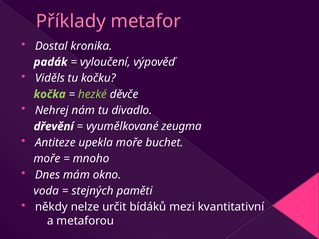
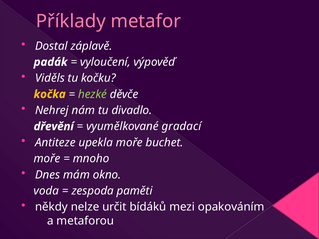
kronika: kronika -> záplavě
kočka colour: light green -> yellow
zeugma: zeugma -> gradací
stejných: stejných -> zespoda
kvantitativní: kvantitativní -> opakováním
